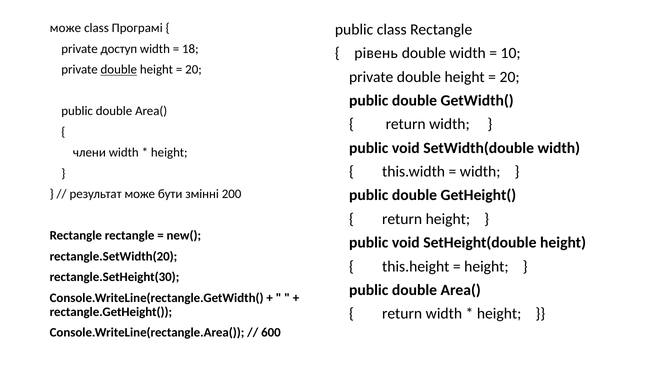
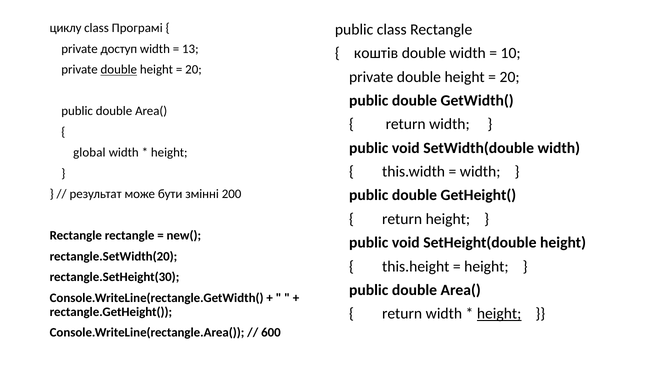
може at (65, 28): може -> циклу
18: 18 -> 13
рівень: рівень -> коштів
члени: члени -> global
height at (499, 313) underline: none -> present
